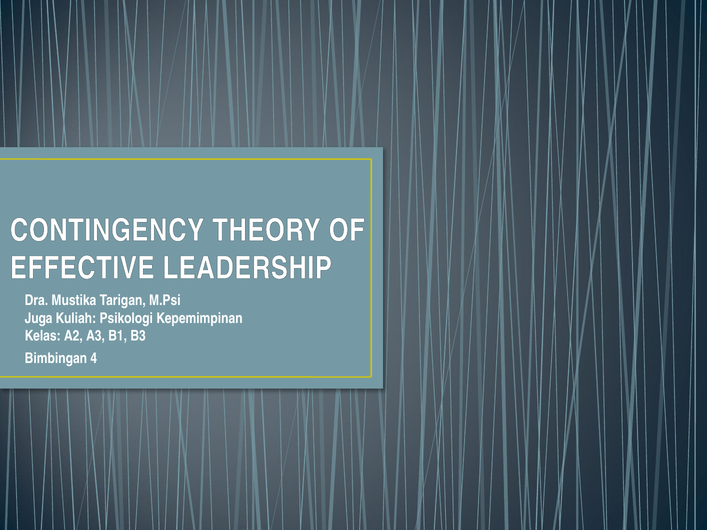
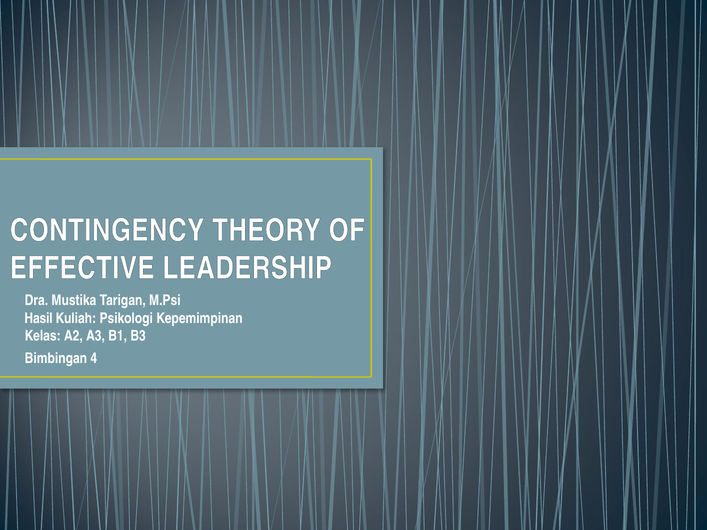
Juga: Juga -> Hasil
